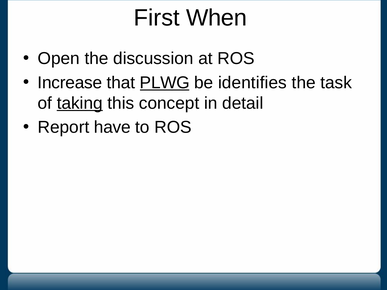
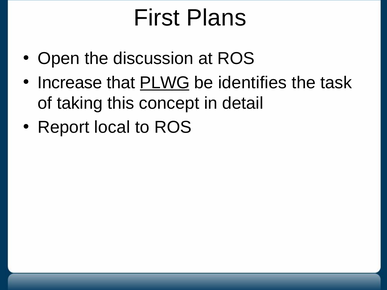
When: When -> Plans
taking underline: present -> none
have: have -> local
